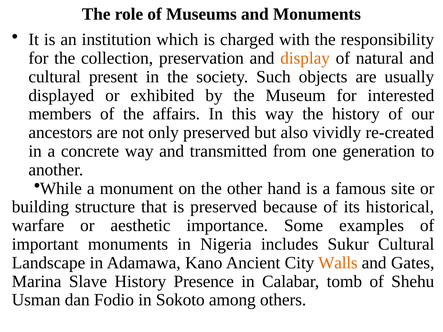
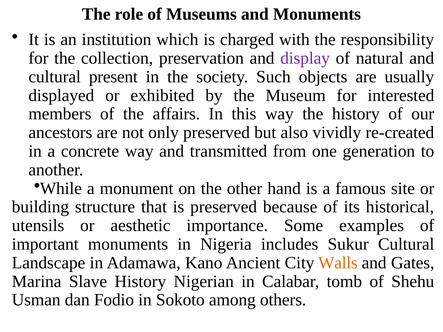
display colour: orange -> purple
warfare: warfare -> utensils
Presence: Presence -> Nigerian
